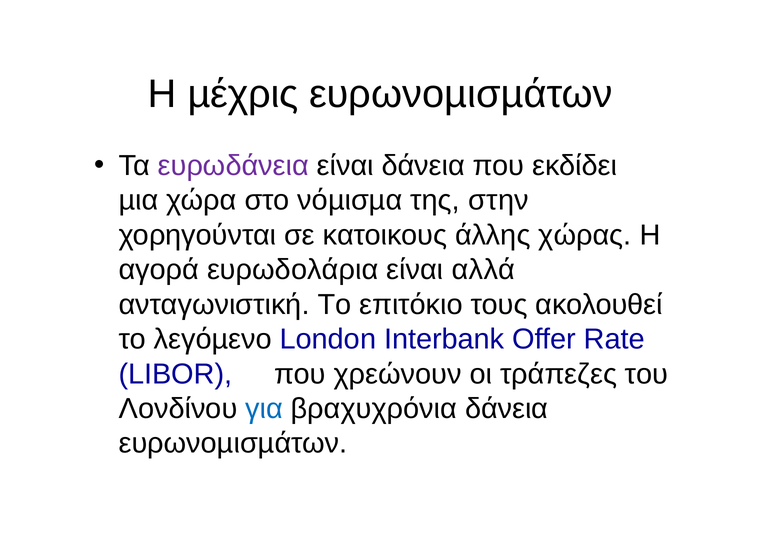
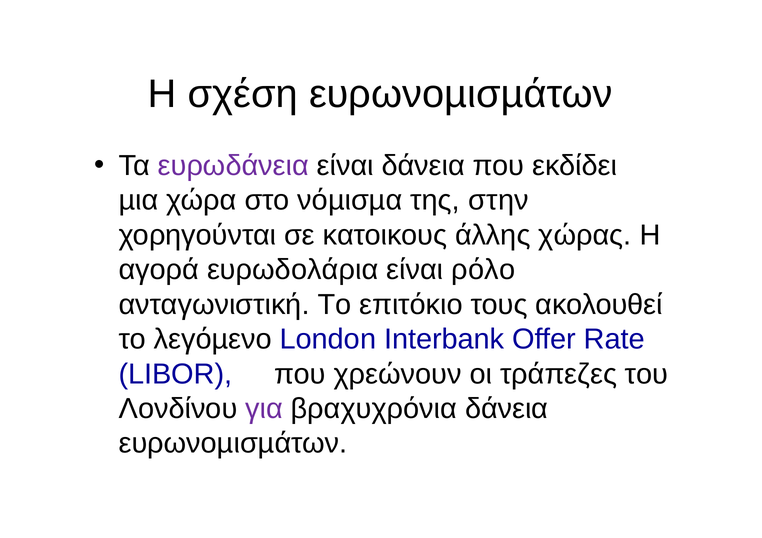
µέχρις: µέχρις -> σχέση
αλλά: αλλά -> ρόλο
για colour: blue -> purple
